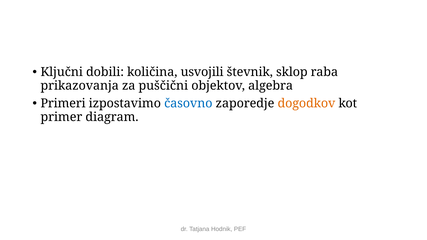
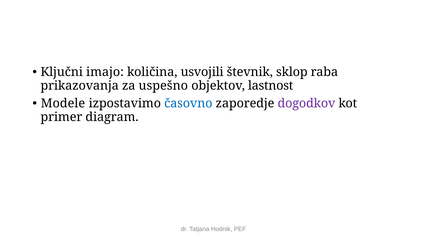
dobili: dobili -> imajo
puščični: puščični -> uspešno
algebra: algebra -> lastnost
Primeri: Primeri -> Modele
dogodkov colour: orange -> purple
